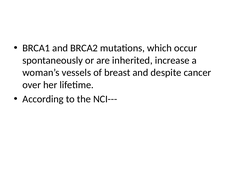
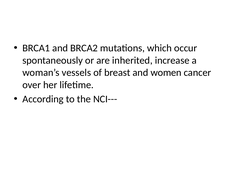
despite: despite -> women
